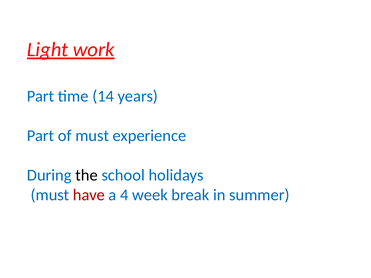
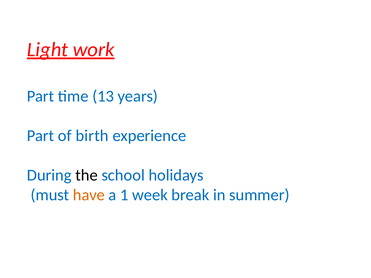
14: 14 -> 13
of must: must -> birth
have colour: red -> orange
4: 4 -> 1
